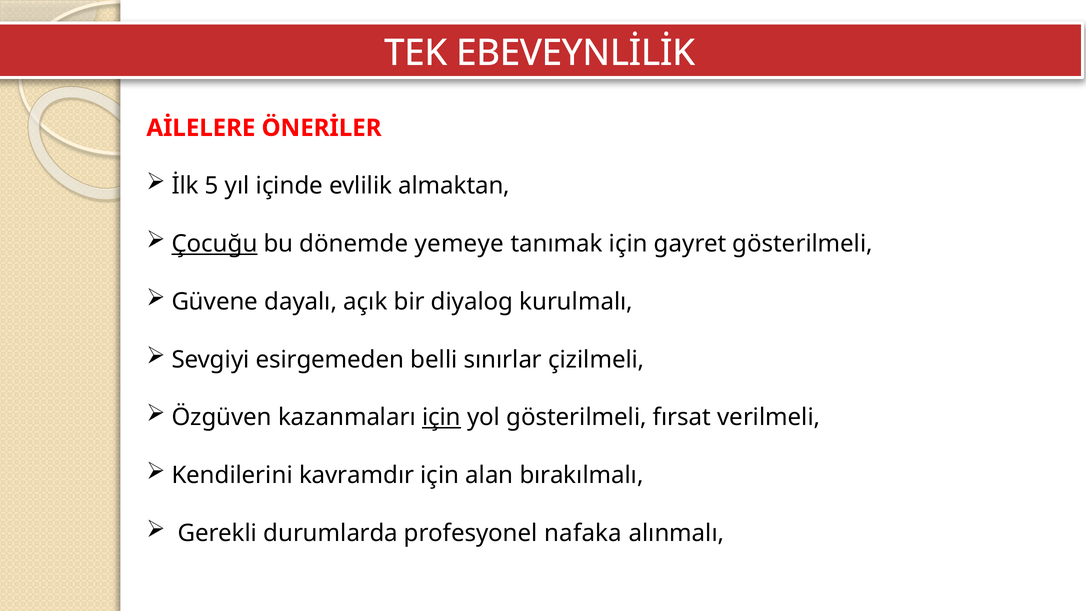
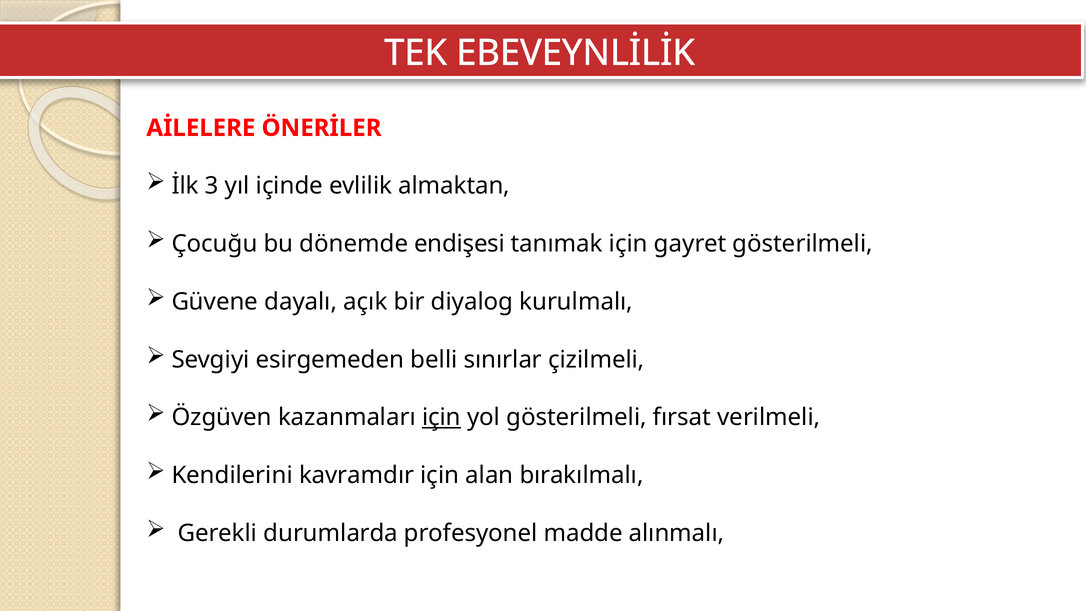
5: 5 -> 3
Çocuğu underline: present -> none
yemeye: yemeye -> endişesi
nafaka: nafaka -> madde
